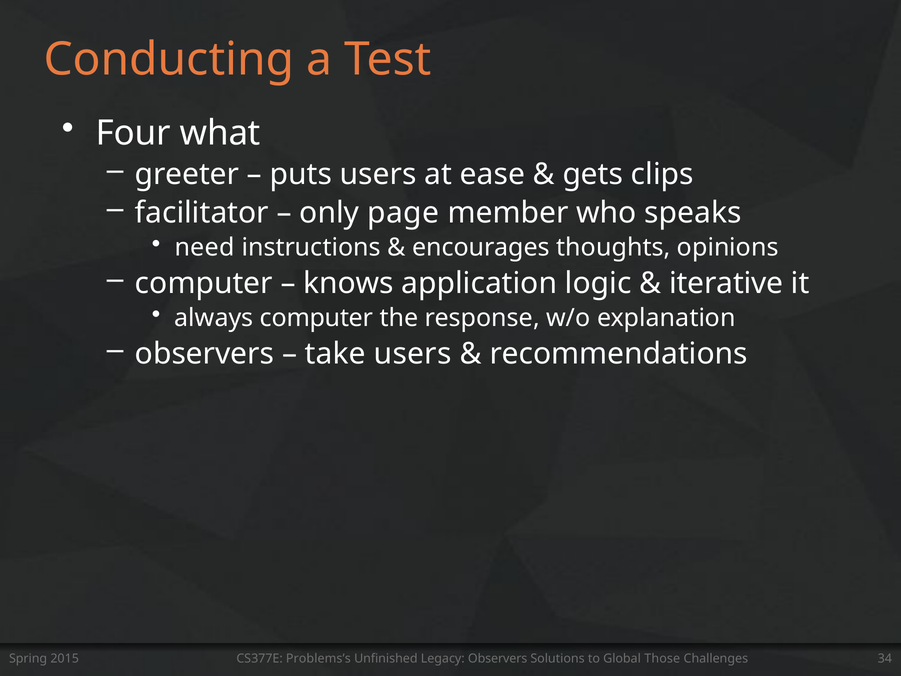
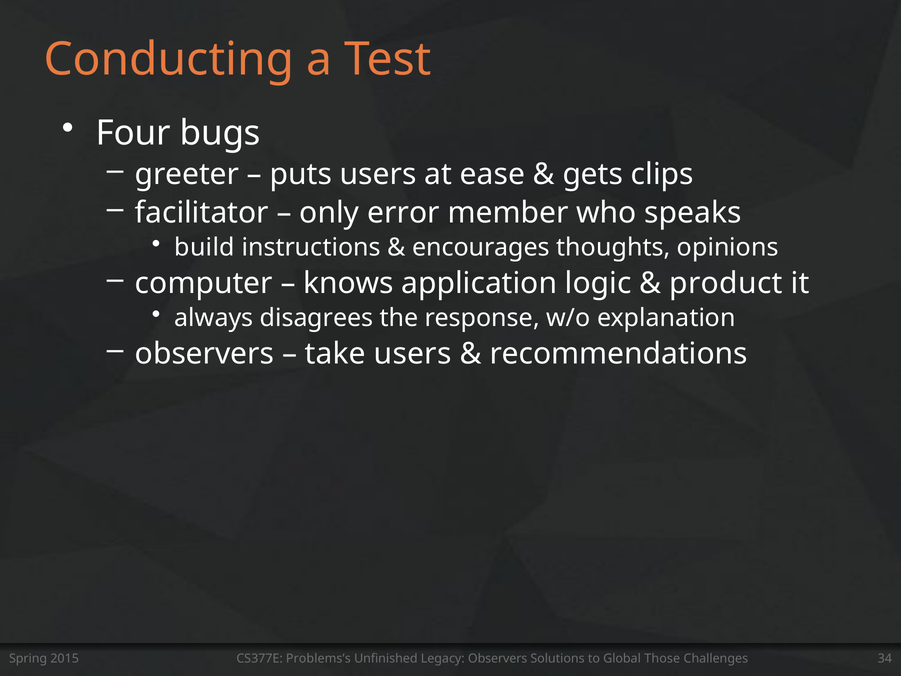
what: what -> bugs
page: page -> error
need: need -> build
iterative: iterative -> product
always computer: computer -> disagrees
